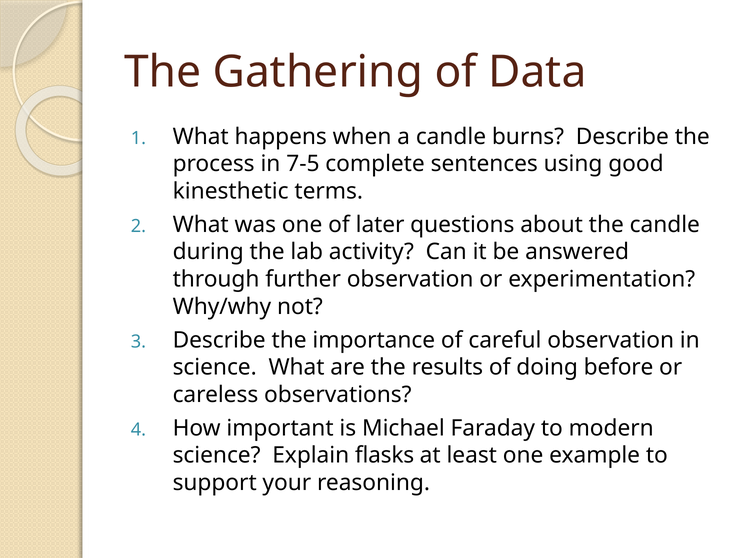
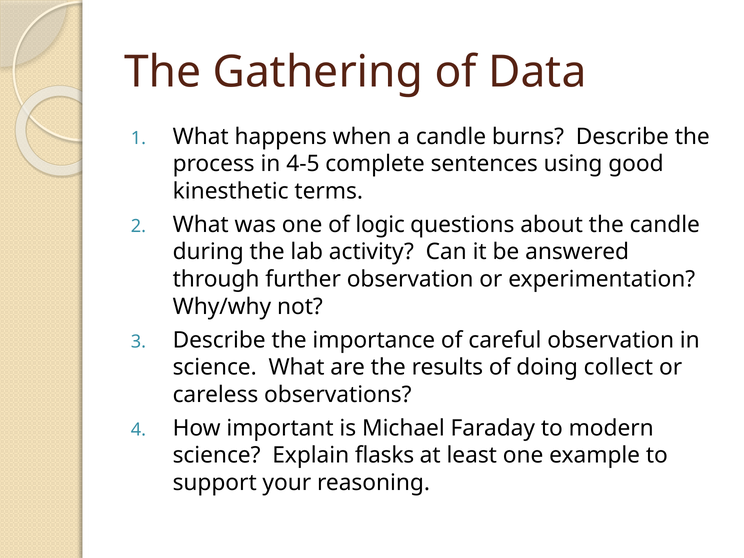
7-5: 7-5 -> 4-5
later: later -> logic
before: before -> collect
